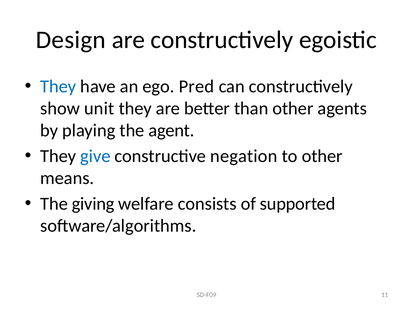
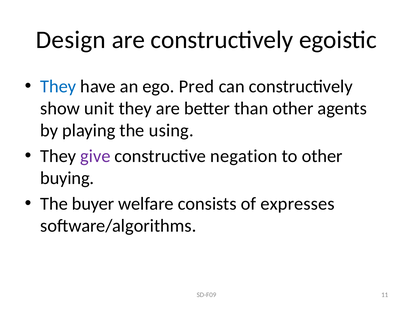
agent: agent -> using
give colour: blue -> purple
means: means -> buying
giving: giving -> buyer
supported: supported -> expresses
